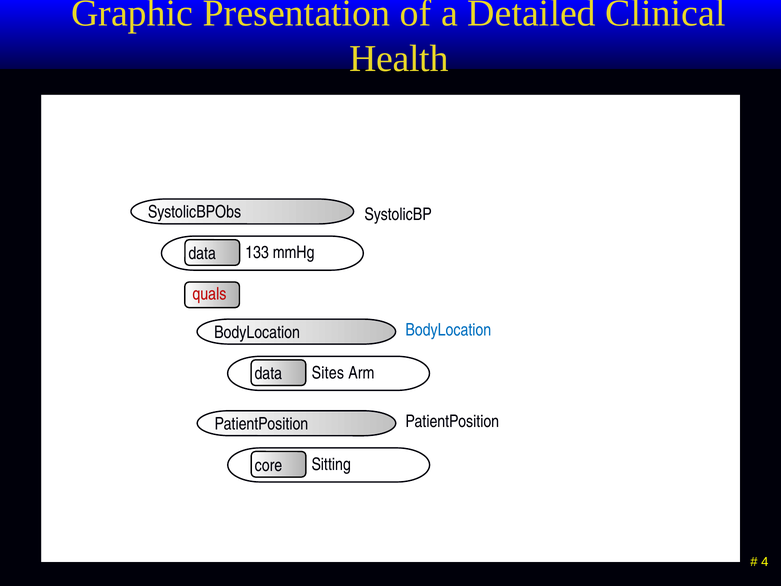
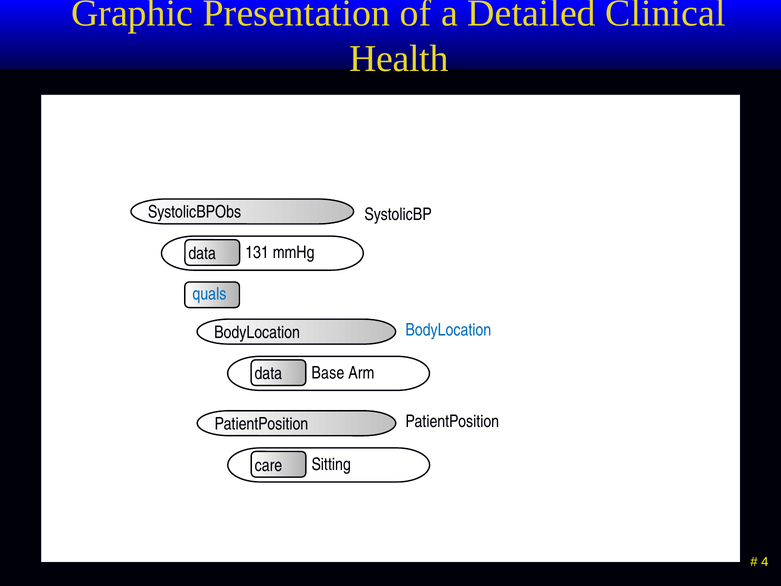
133: 133 -> 131
quals colour: red -> blue
Sites: Sites -> Base
core: core -> care
